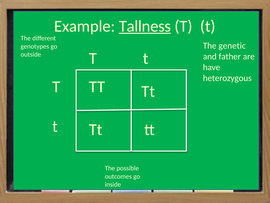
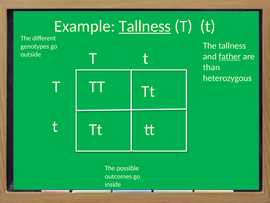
The genetic: genetic -> tallness
father underline: none -> present
have: have -> than
